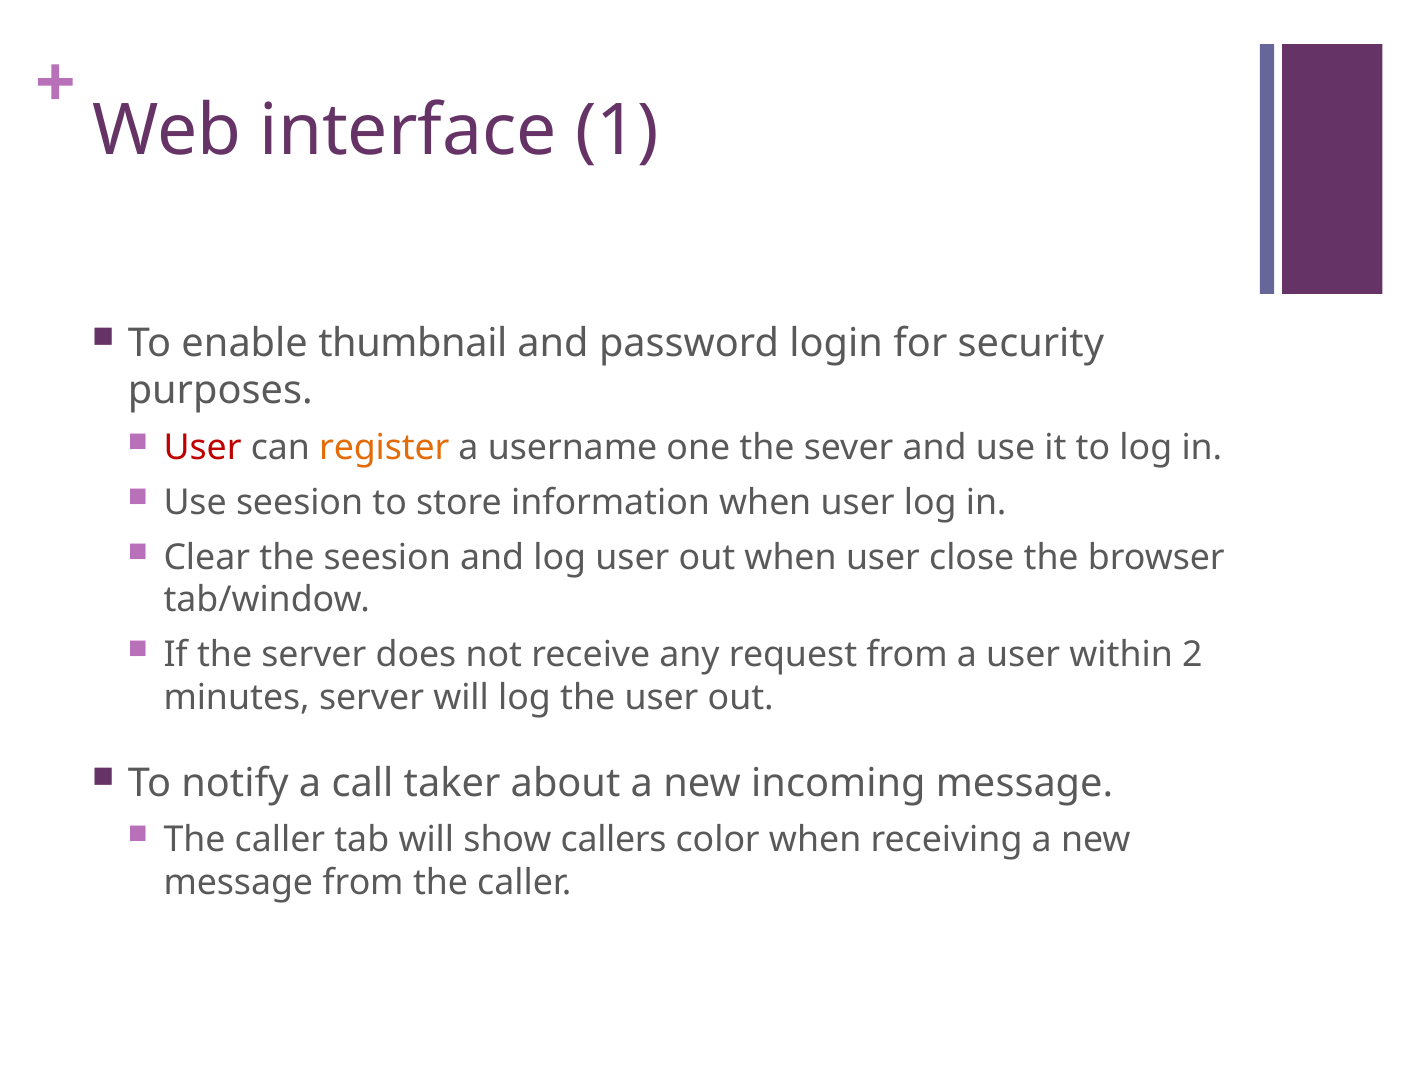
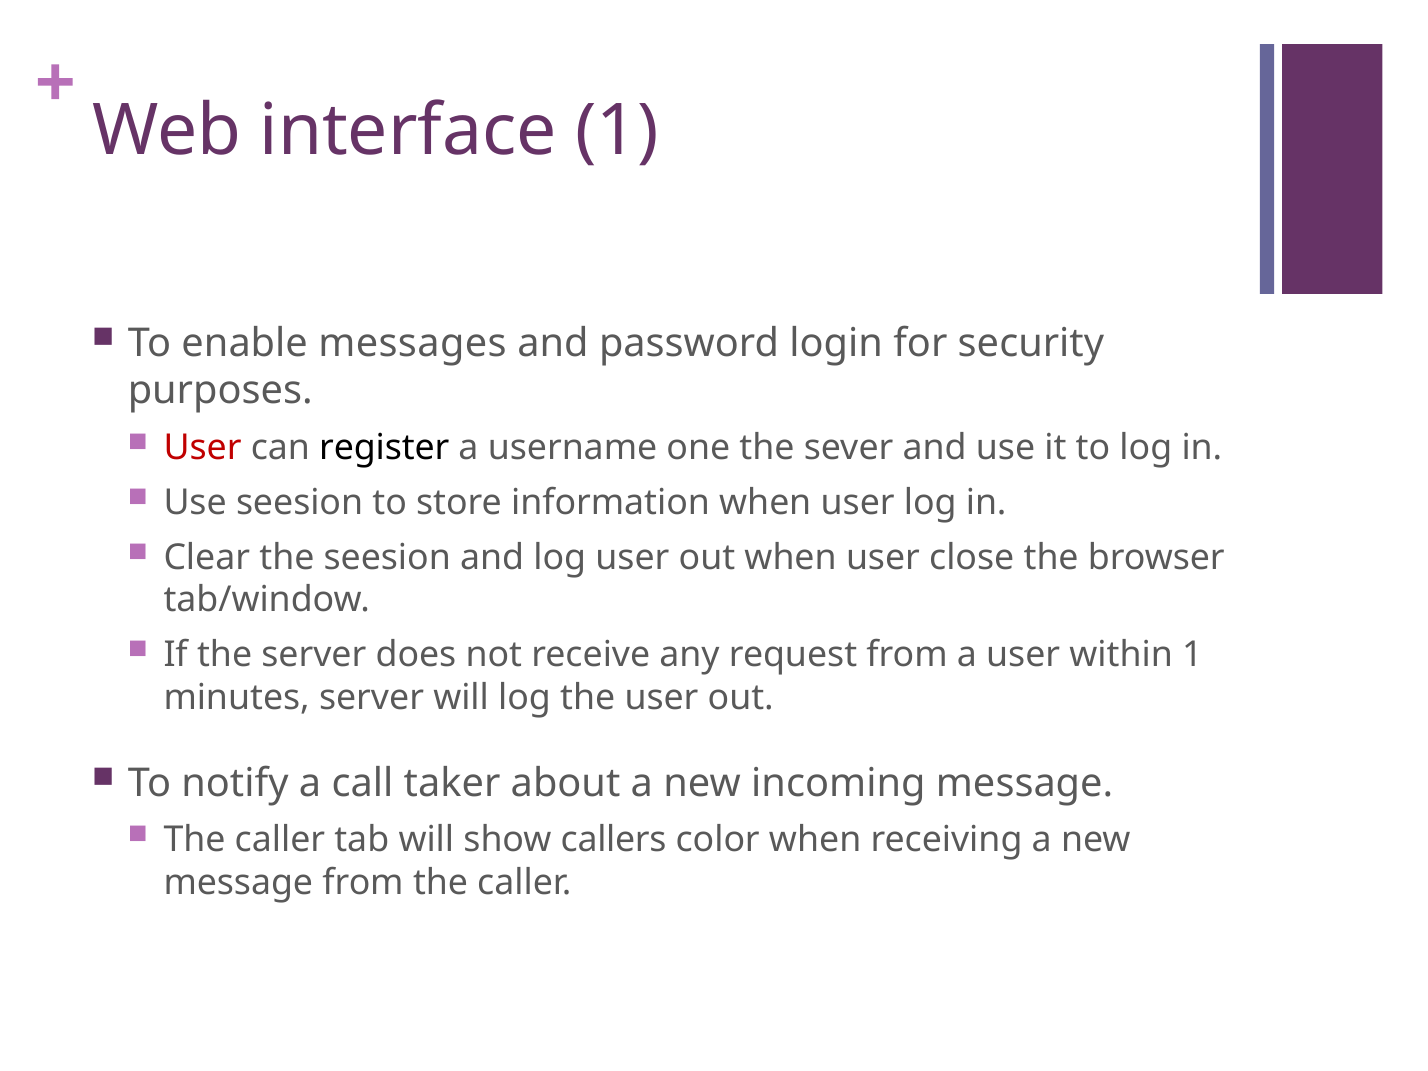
thumbnail: thumbnail -> messages
register colour: orange -> black
within 2: 2 -> 1
